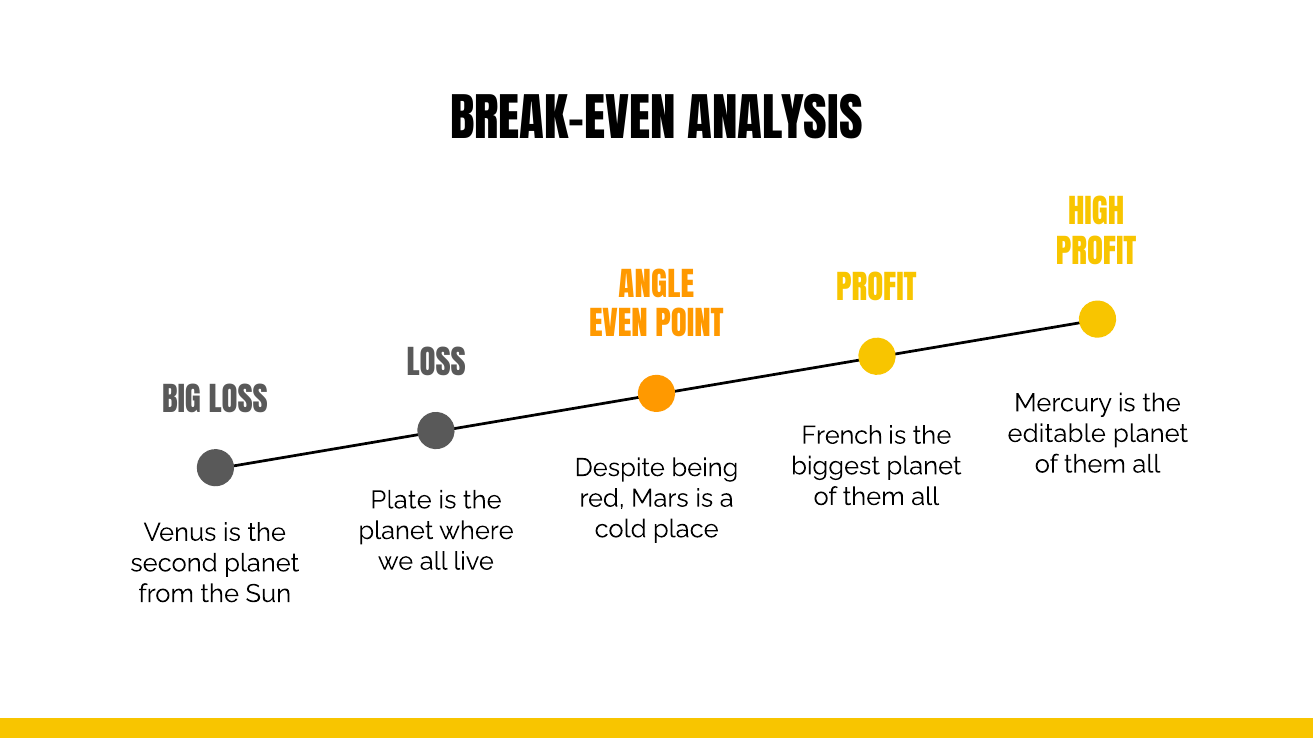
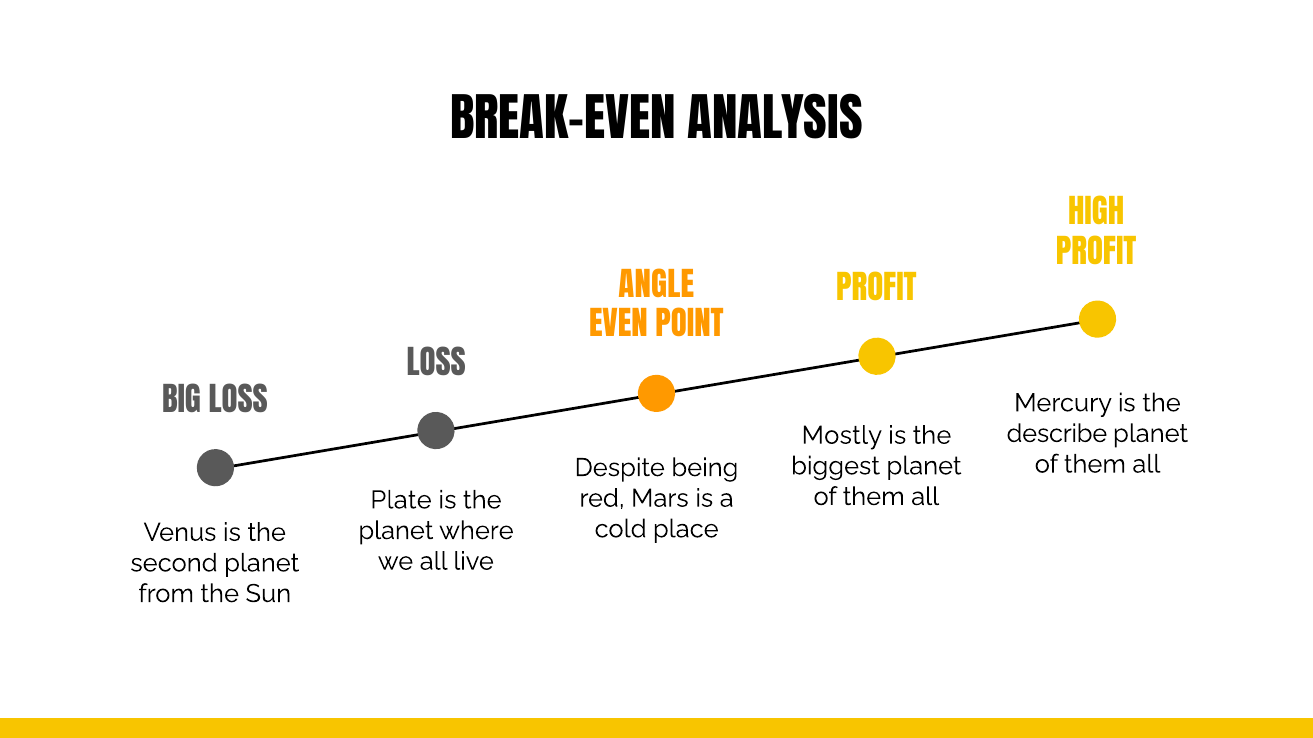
editable: editable -> describe
French: French -> Mostly
